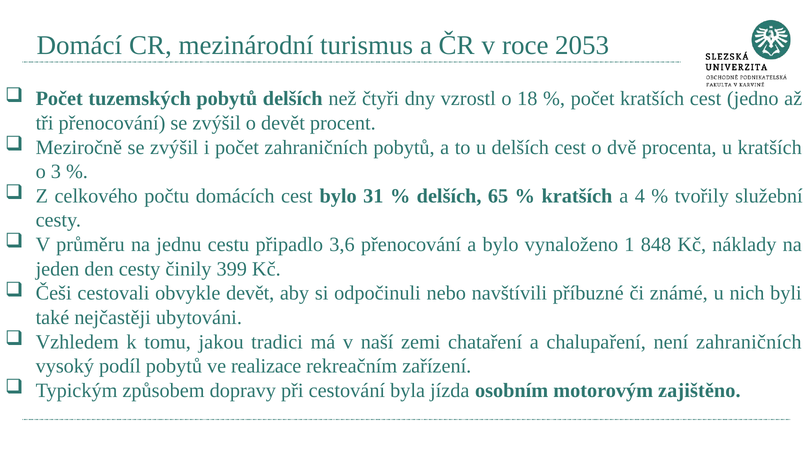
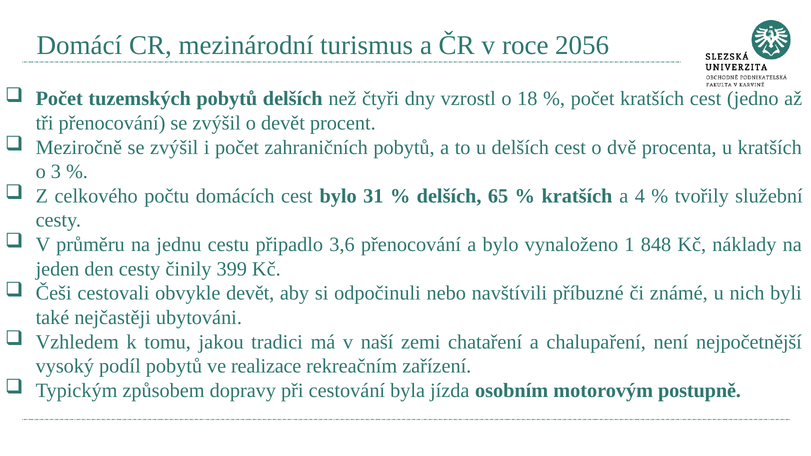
2053: 2053 -> 2056
není zahraničních: zahraničních -> nejpočetnější
zajištěno: zajištěno -> postupně
